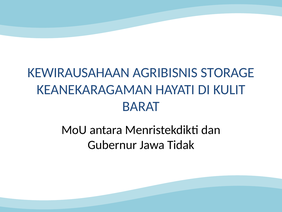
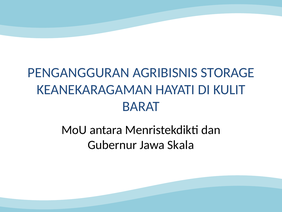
KEWIRAUSAHAAN: KEWIRAUSAHAAN -> PENGANGGURAN
Tidak: Tidak -> Skala
